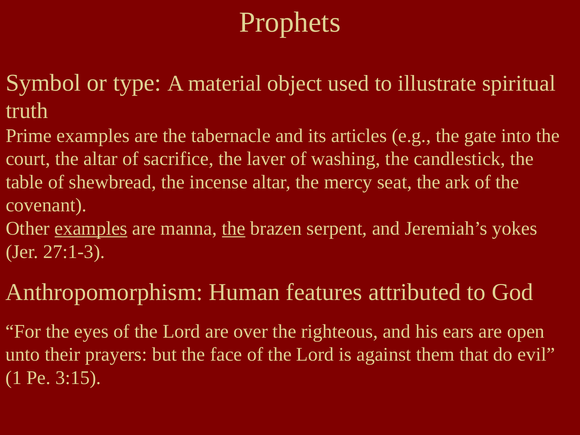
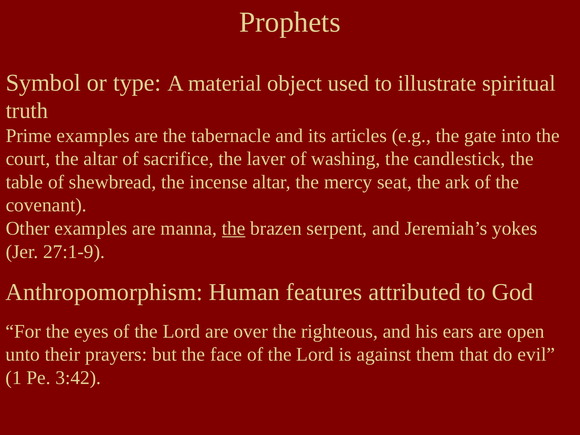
examples at (91, 228) underline: present -> none
27:1-3: 27:1-3 -> 27:1-9
3:15: 3:15 -> 3:42
